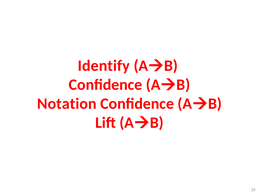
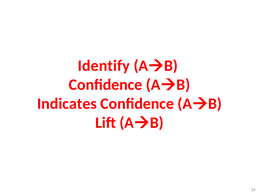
Notation: Notation -> Indicates
